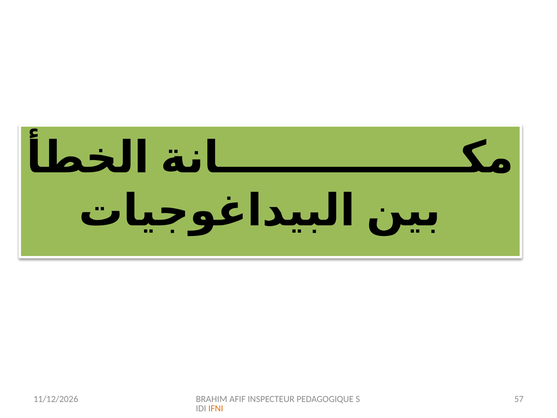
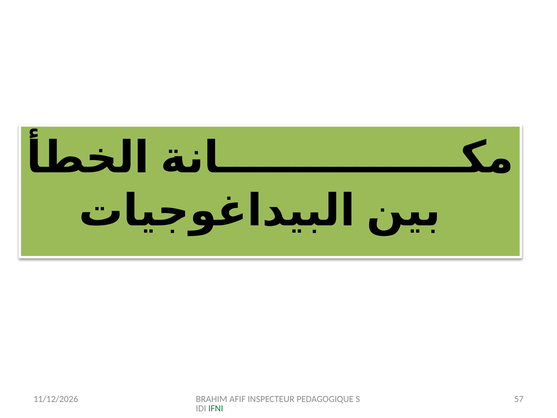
IFNI colour: orange -> green
